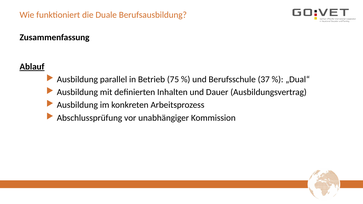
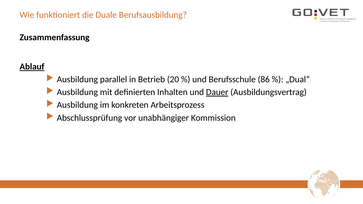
75: 75 -> 20
37: 37 -> 86
Dauer underline: none -> present
